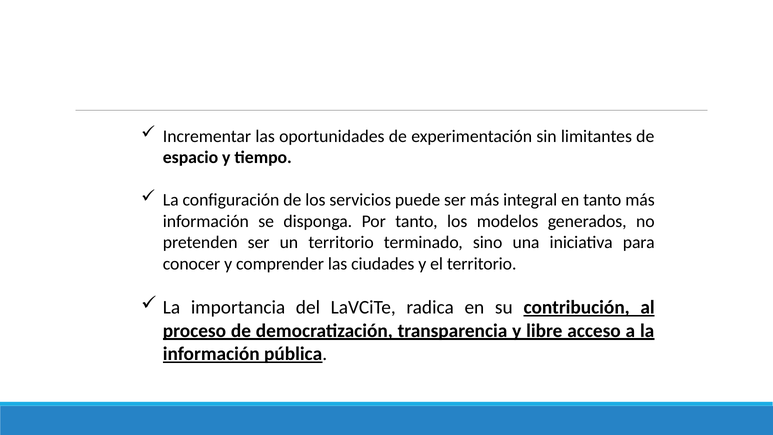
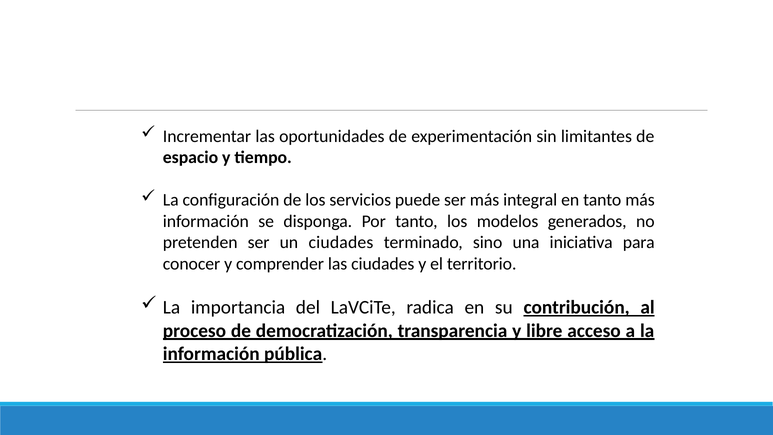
un territorio: territorio -> ciudades
